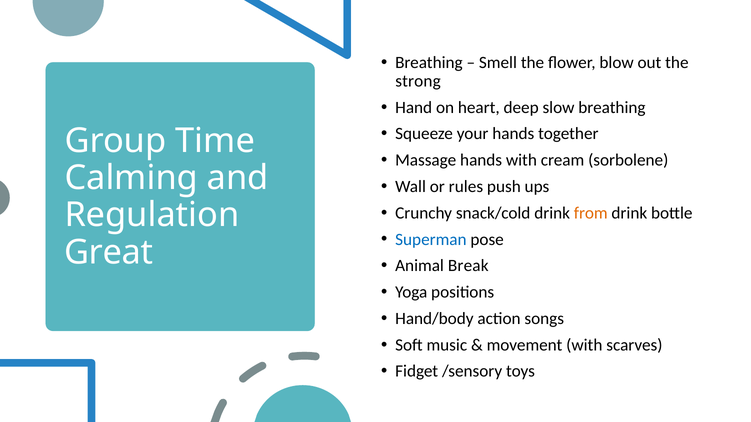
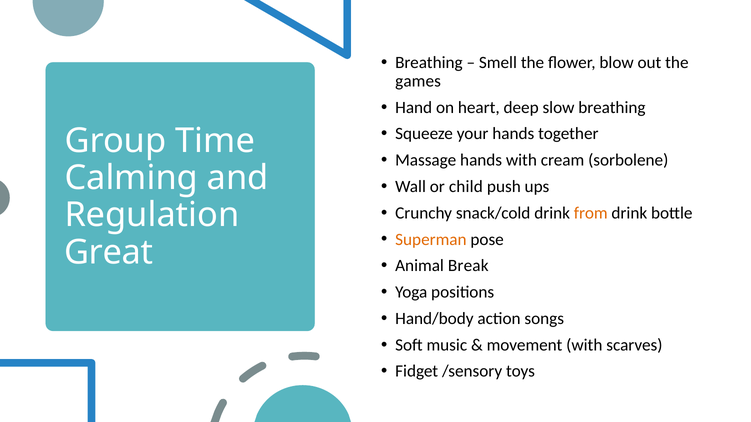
strong: strong -> games
rules: rules -> child
Superman colour: blue -> orange
